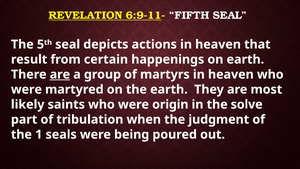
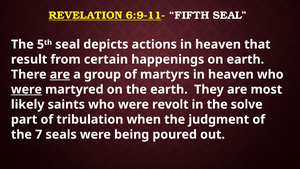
were at (26, 89) underline: none -> present
origin: origin -> revolt
1: 1 -> 7
